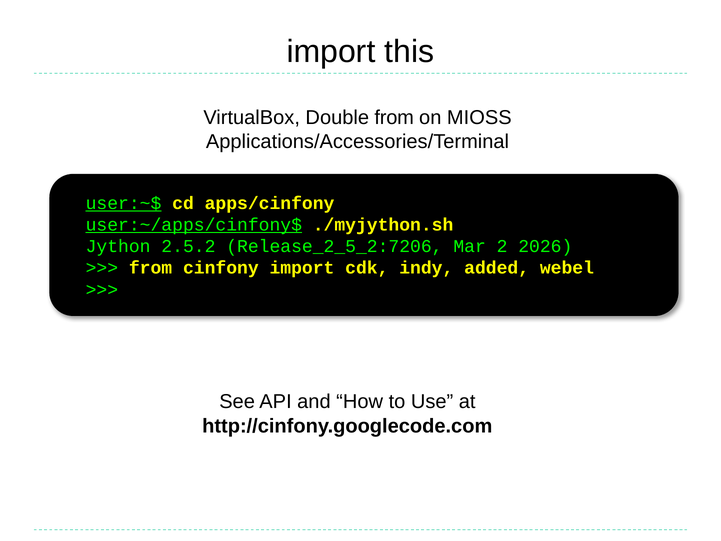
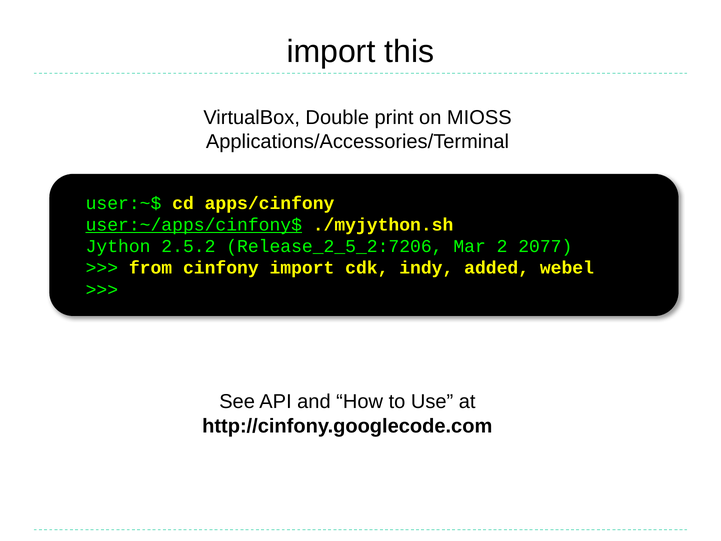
Double from: from -> print
user:~$ underline: present -> none
2026: 2026 -> 2077
